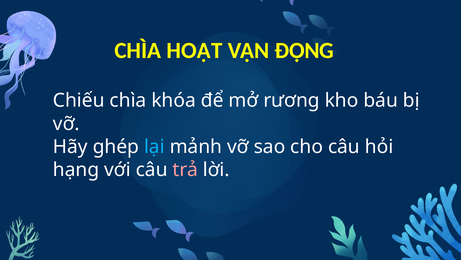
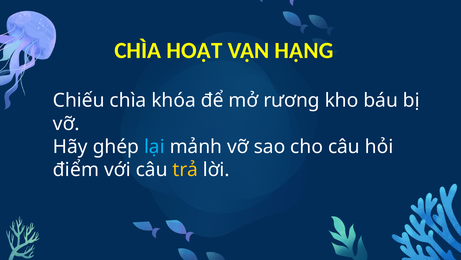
ĐỘNG: ĐỘNG -> HẠNG
hạng: hạng -> điểm
trả colour: pink -> yellow
